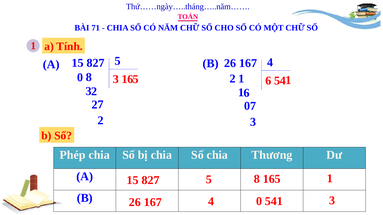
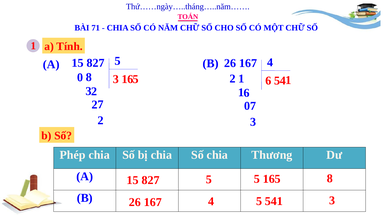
8 at (257, 179): 8 -> 5
1 at (330, 179): 1 -> 8
0 at (259, 201): 0 -> 5
